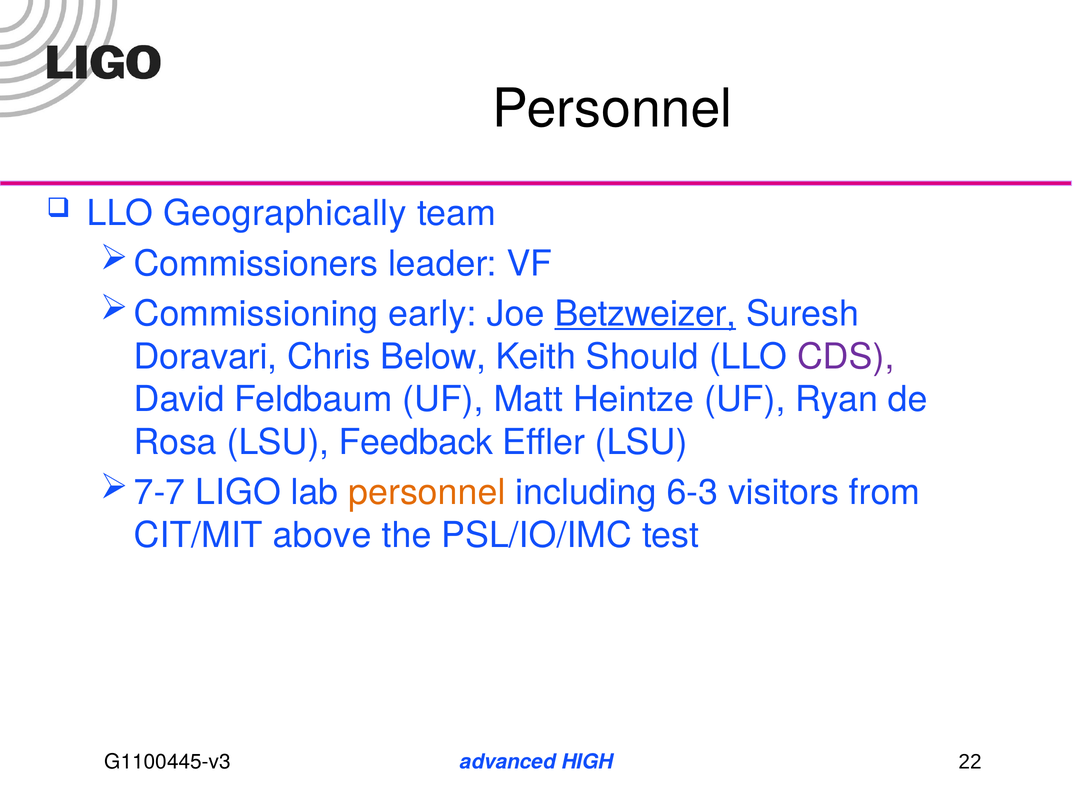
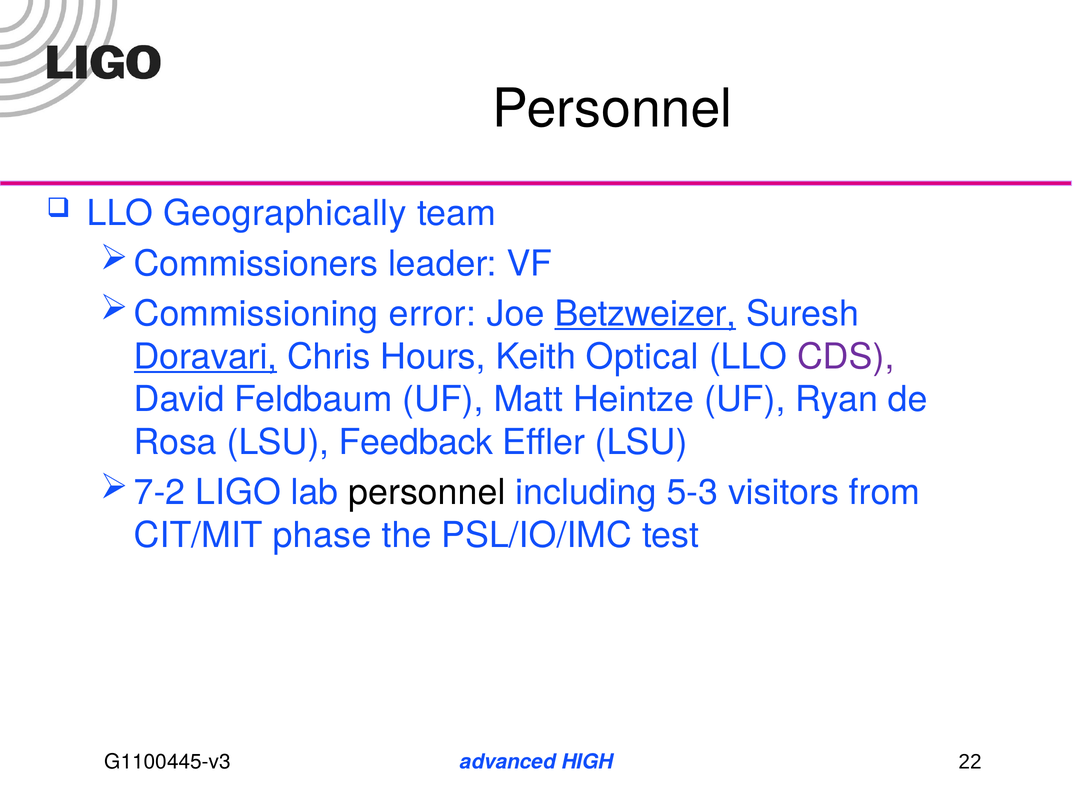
early: early -> error
Doravari underline: none -> present
Below: Below -> Hours
Should: Should -> Optical
7-7: 7-7 -> 7-2
personnel at (427, 493) colour: orange -> black
6-3: 6-3 -> 5-3
above: above -> phase
